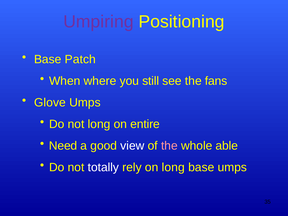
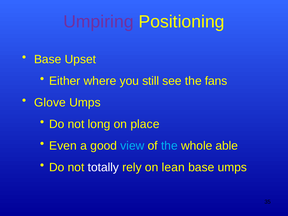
Patch: Patch -> Upset
When: When -> Either
entire: entire -> place
Need: Need -> Even
view colour: white -> light blue
the at (169, 146) colour: pink -> light blue
on long: long -> lean
